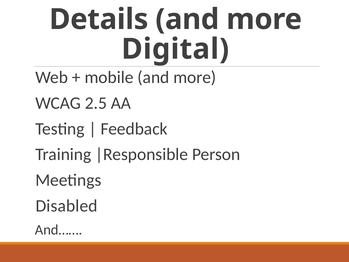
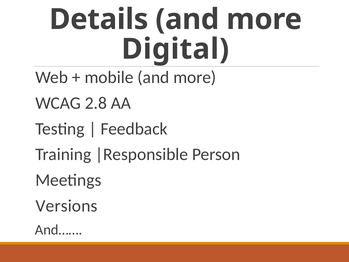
2.5: 2.5 -> 2.8
Disabled: Disabled -> Versions
